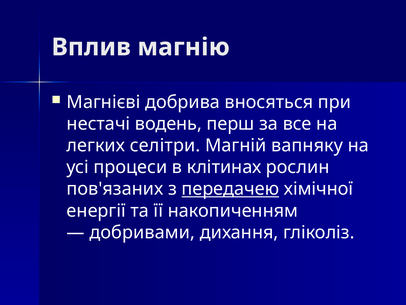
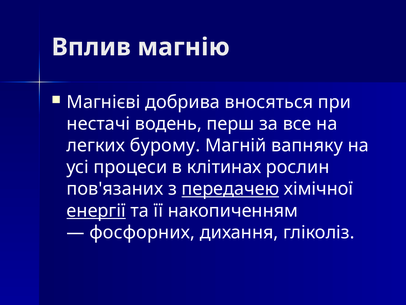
селітри: селітри -> бурому
енергії underline: none -> present
добривами: добривами -> фосфорних
